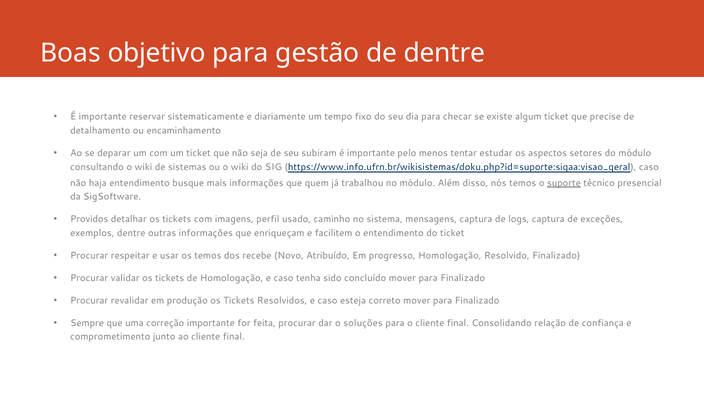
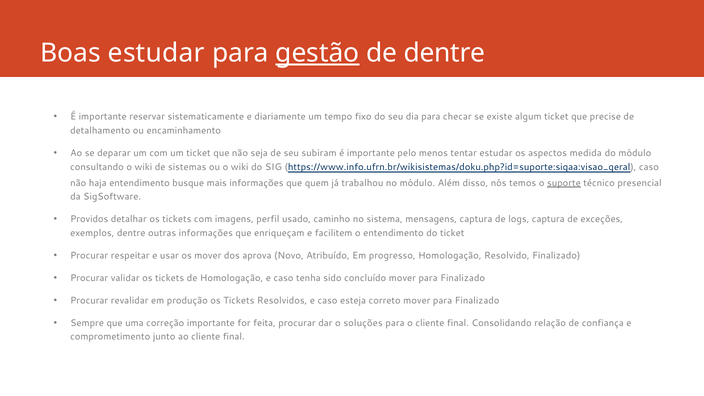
Boas objetivo: objetivo -> estudar
gestão underline: none -> present
setores: setores -> medida
os temos: temos -> mover
recebe: recebe -> aprova
